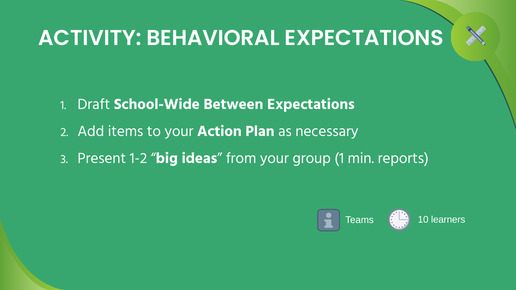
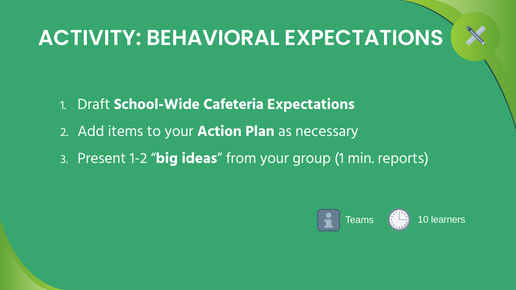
Between: Between -> Cafeteria
